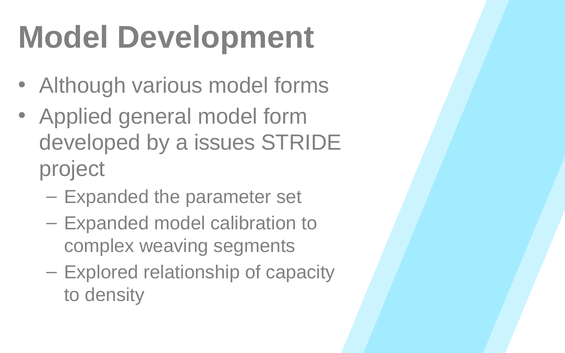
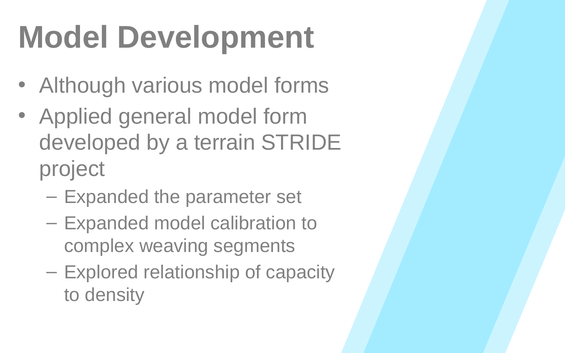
issues: issues -> terrain
